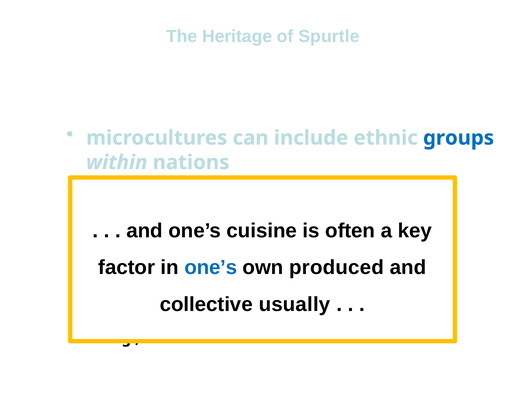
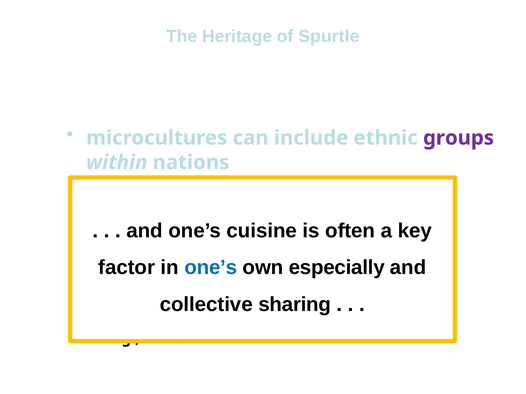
groups colour: blue -> purple
produced: produced -> especially
usually: usually -> sharing
